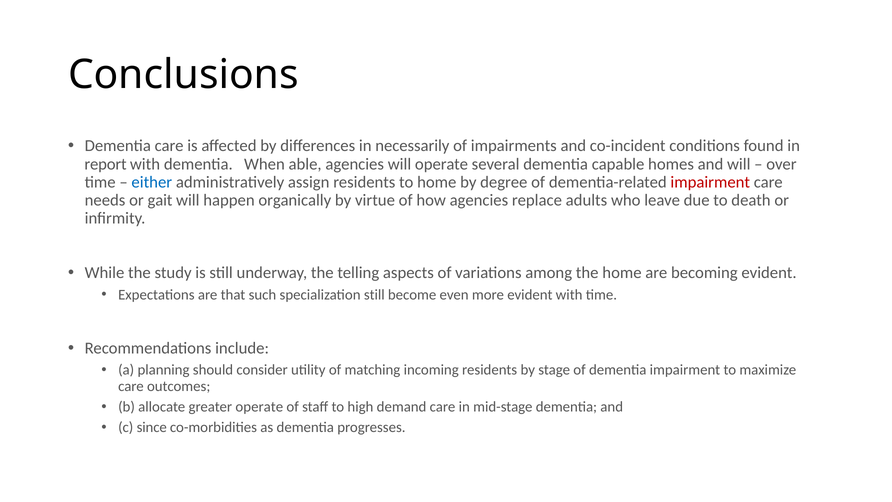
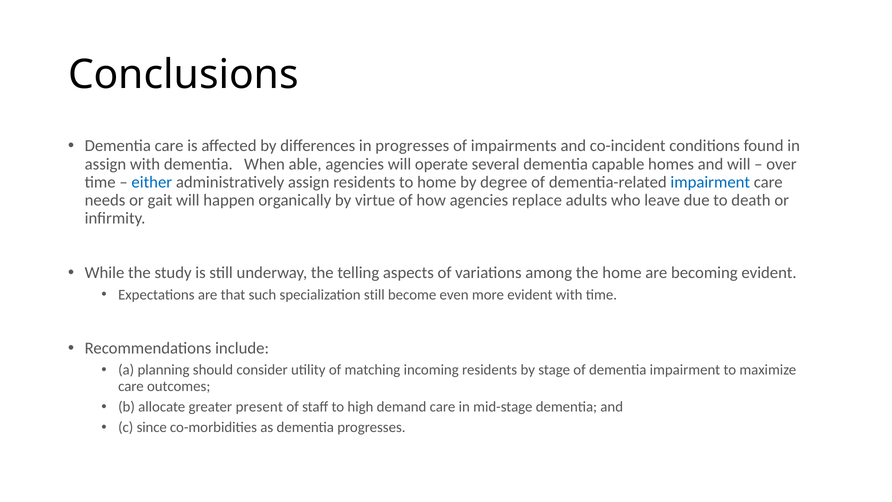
in necessarily: necessarily -> progresses
report at (106, 164): report -> assign
impairment at (710, 182) colour: red -> blue
greater operate: operate -> present
